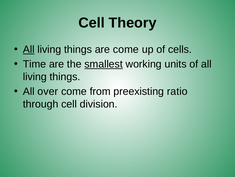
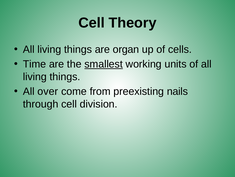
All at (29, 49) underline: present -> none
are come: come -> organ
ratio: ratio -> nails
